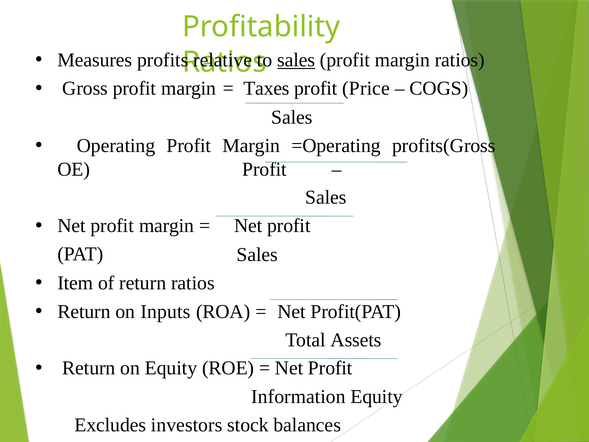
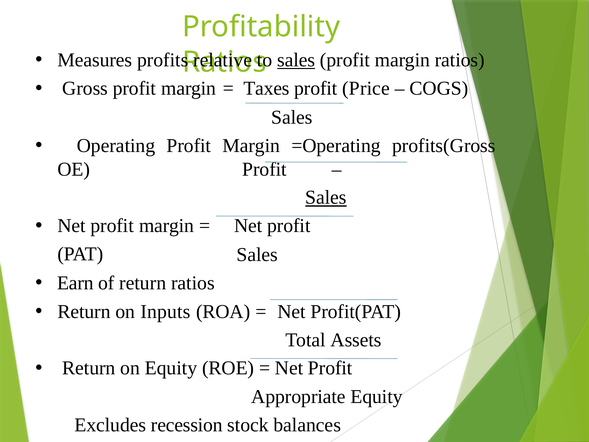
Sales at (326, 197) underline: none -> present
Item: Item -> Earn
Information: Information -> Appropriate
investors: investors -> recession
